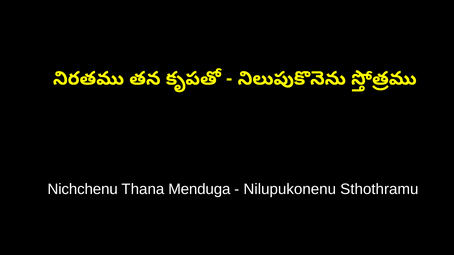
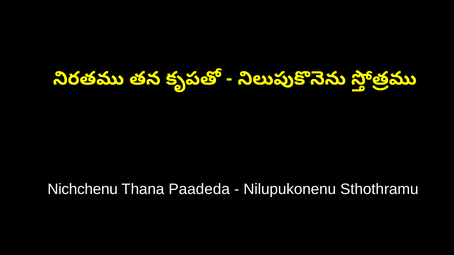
Menduga: Menduga -> Paadeda
